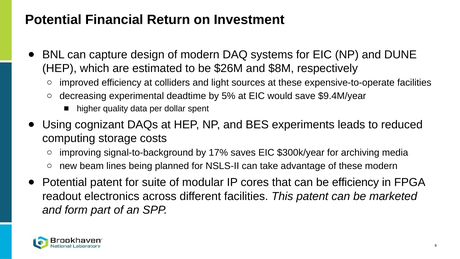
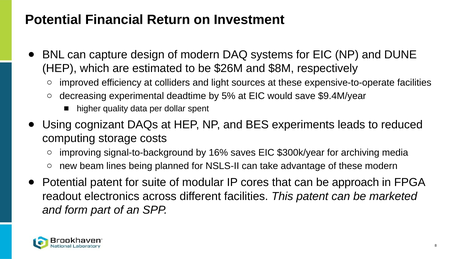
17%: 17% -> 16%
be efficiency: efficiency -> approach
